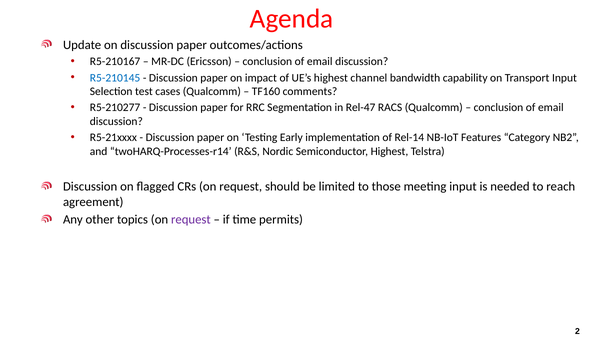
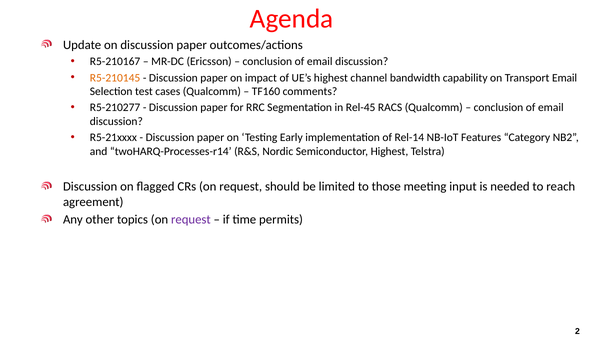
R5-210145 colour: blue -> orange
Transport Input: Input -> Email
Rel-47: Rel-47 -> Rel-45
